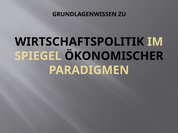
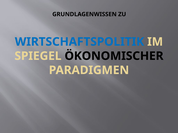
WIRTSCHAFTSPOLITIK colour: black -> blue
